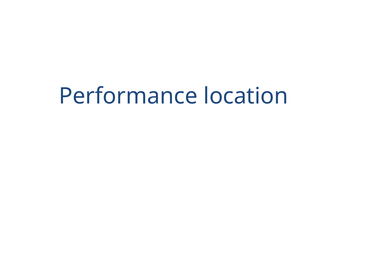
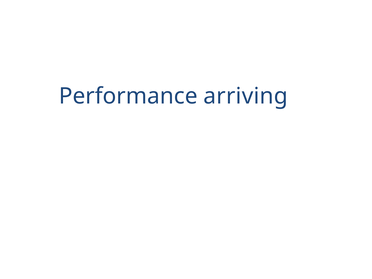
location: location -> arriving
